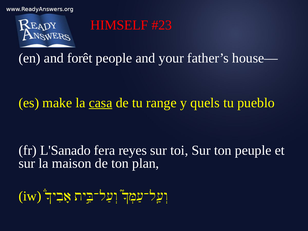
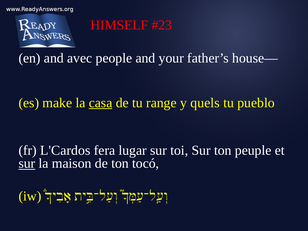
forêt: forêt -> avec
L'Sanado: L'Sanado -> L'Cardos
reyes: reyes -> lugar
sur at (27, 163) underline: none -> present
plan: plan -> tocó
